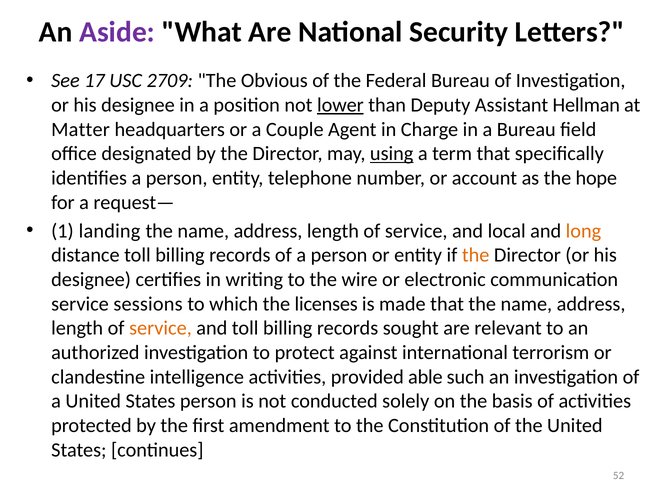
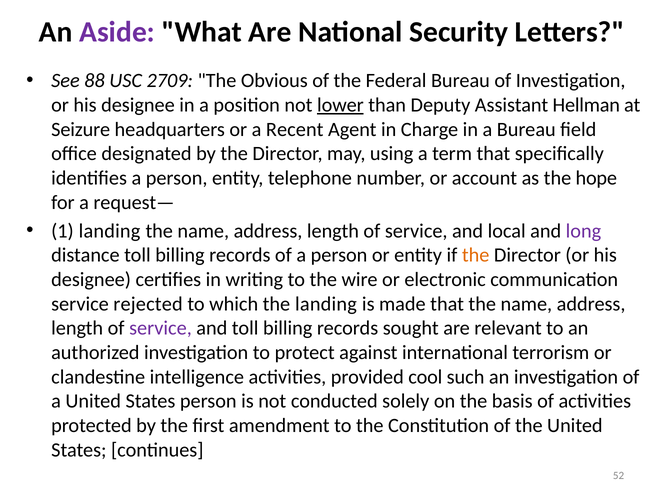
17: 17 -> 88
Matter: Matter -> Seizure
Couple: Couple -> Recent
using underline: present -> none
long colour: orange -> purple
sessions: sessions -> rejected
the licenses: licenses -> landing
service at (160, 328) colour: orange -> purple
able: able -> cool
